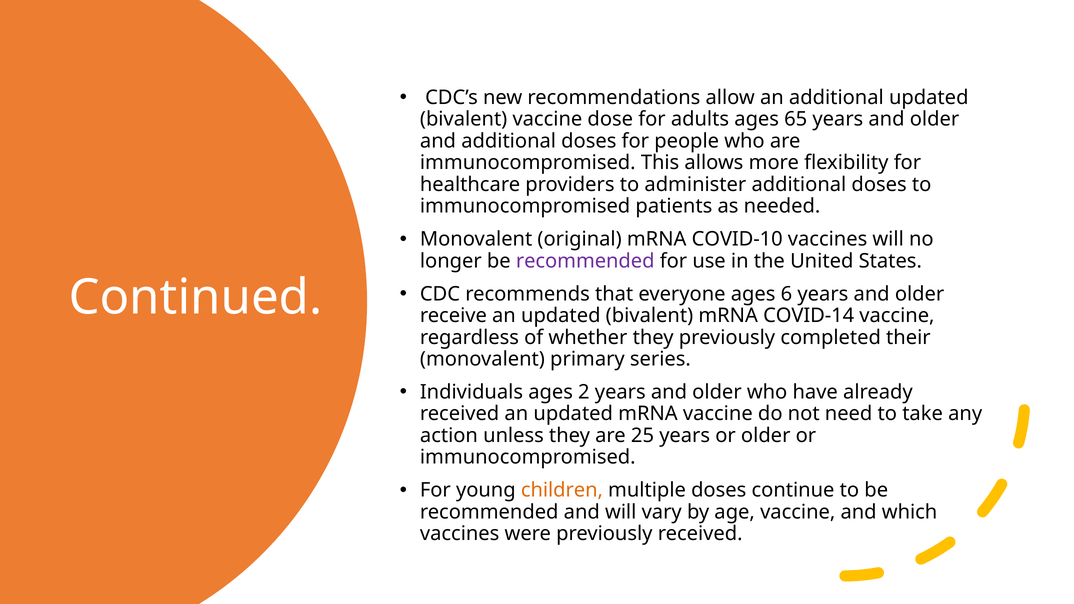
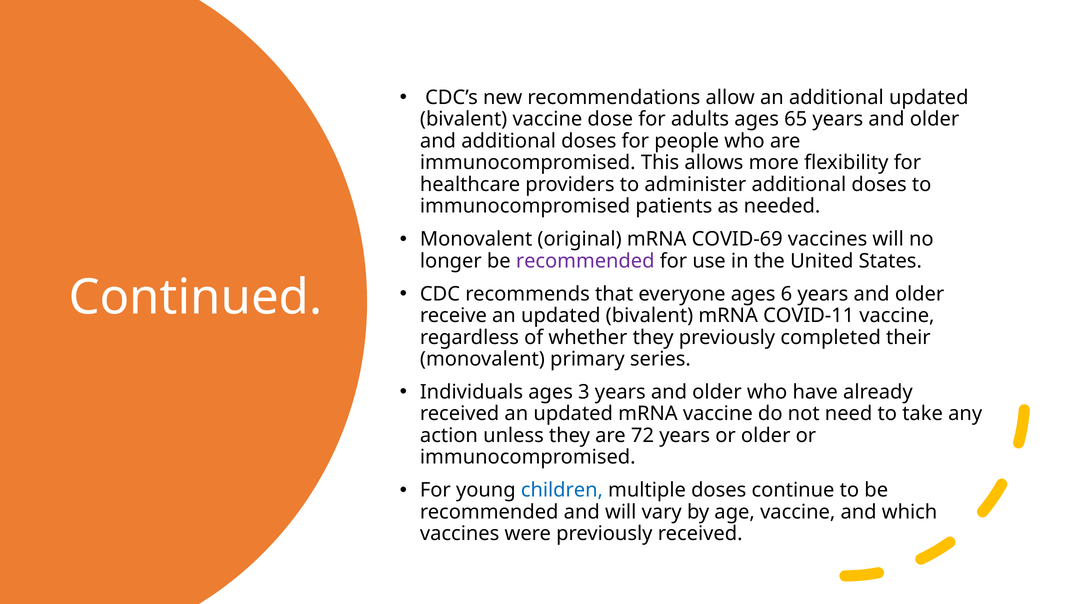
COVID-10: COVID-10 -> COVID-69
COVID-14: COVID-14 -> COVID-11
2: 2 -> 3
25: 25 -> 72
children colour: orange -> blue
